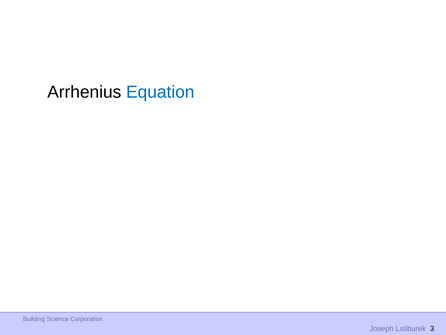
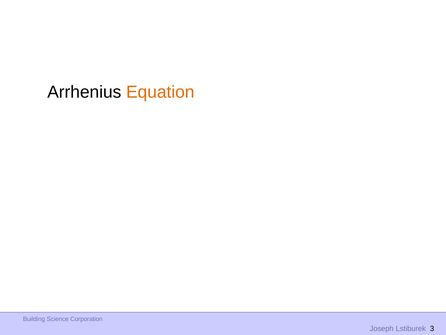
Equation colour: blue -> orange
